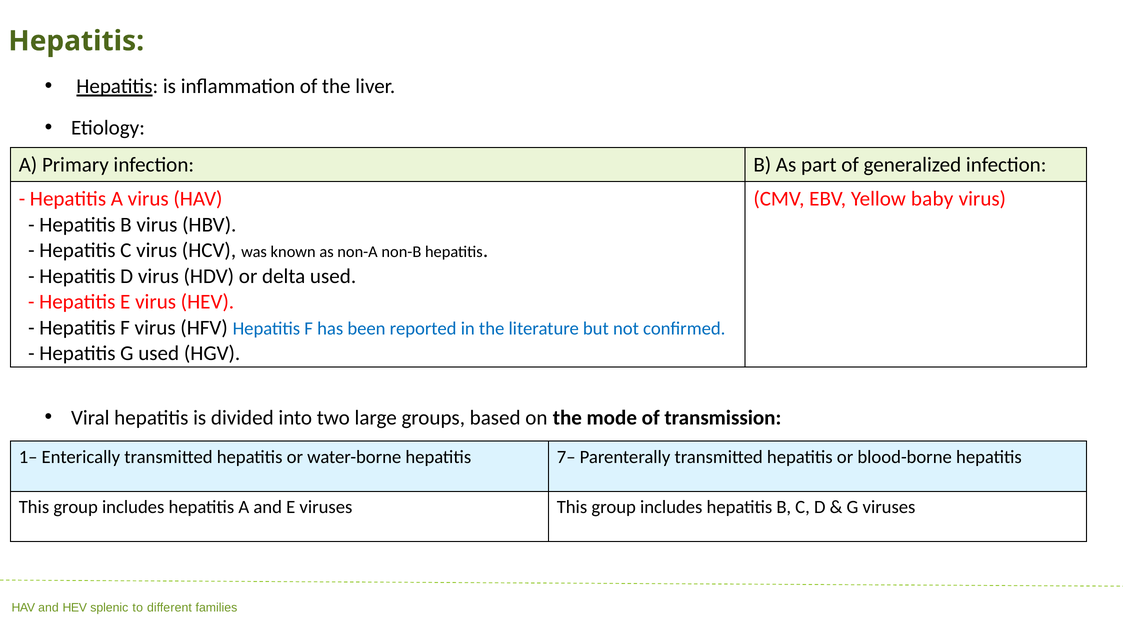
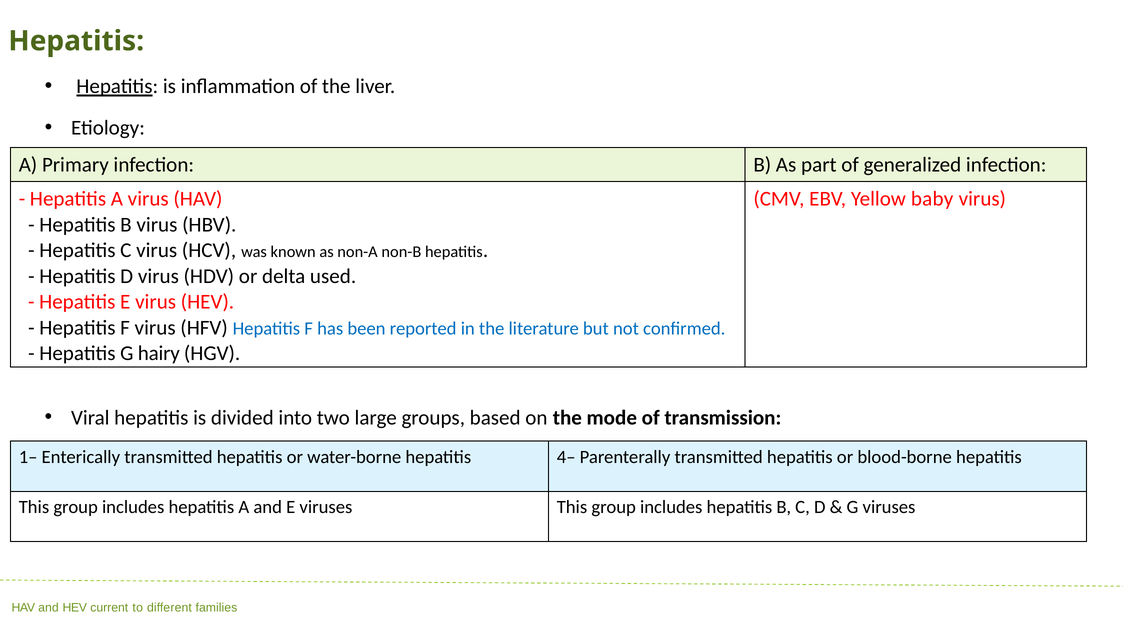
G used: used -> hairy
7–: 7– -> 4–
splenic: splenic -> current
